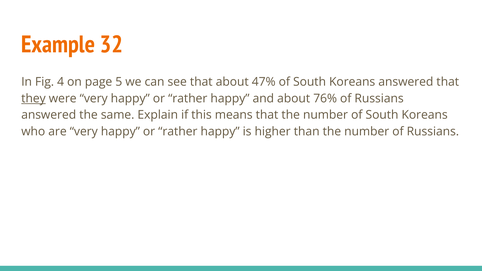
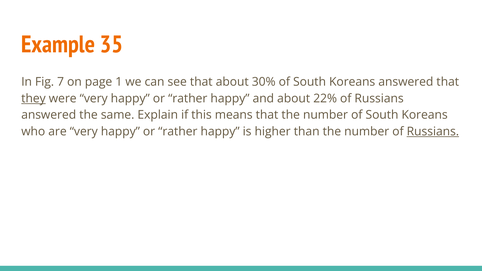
32: 32 -> 35
4: 4 -> 7
5: 5 -> 1
47%: 47% -> 30%
76%: 76% -> 22%
Russians at (433, 132) underline: none -> present
